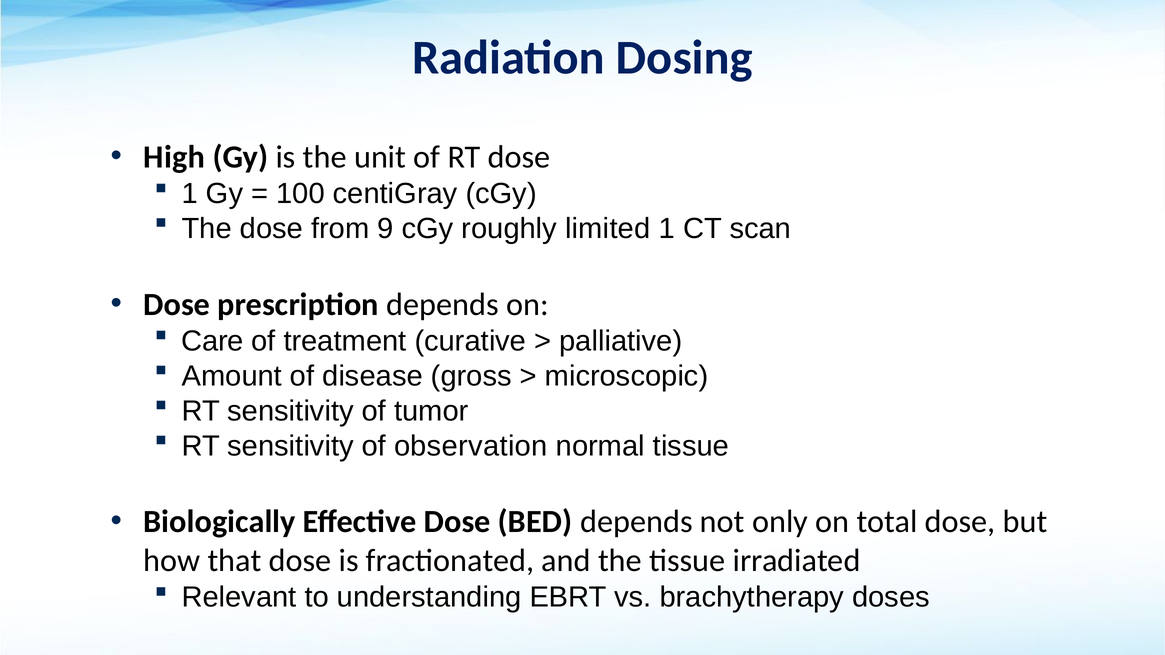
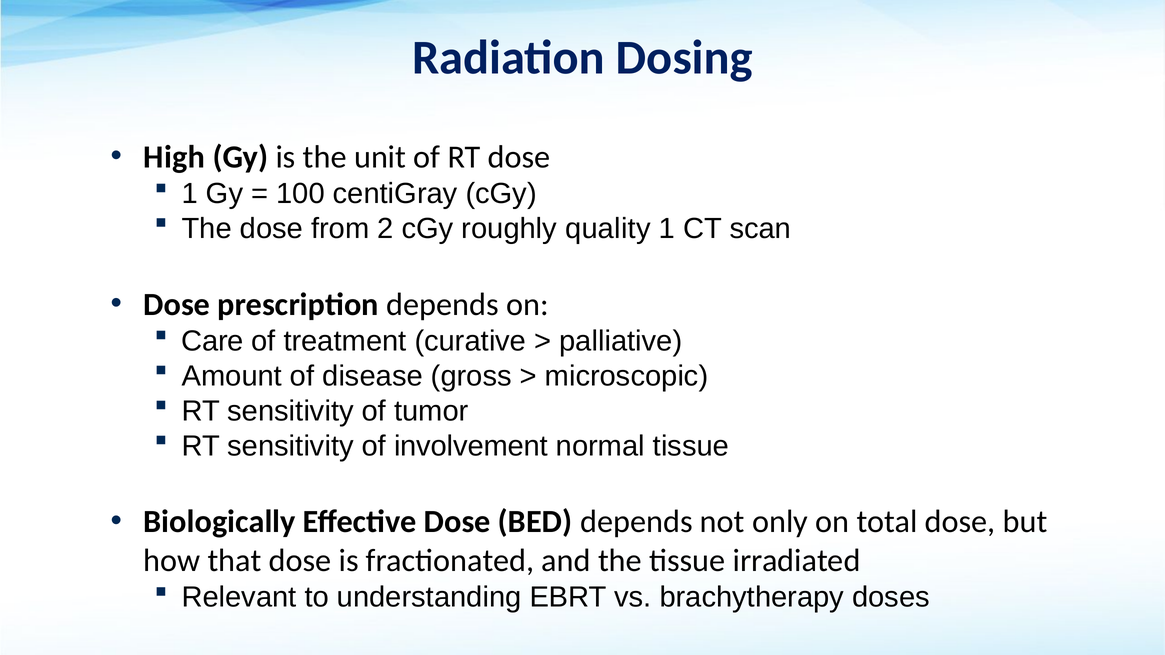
9: 9 -> 2
limited: limited -> quality
observation: observation -> involvement
